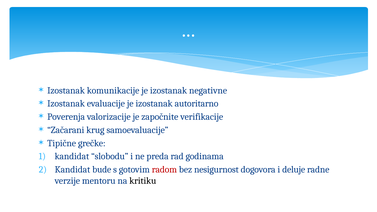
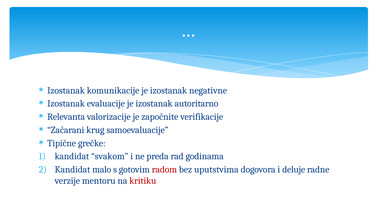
Poverenja: Poverenja -> Relevanta
slobodu: slobodu -> svakom
bude: bude -> malo
nesigurnost: nesigurnost -> uputstvima
kritiku colour: black -> red
